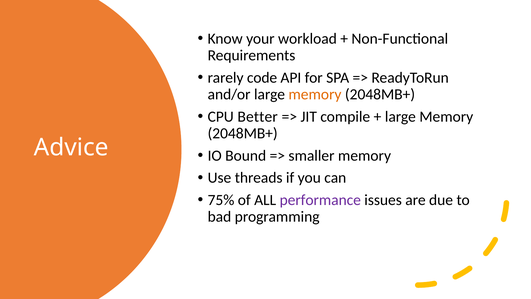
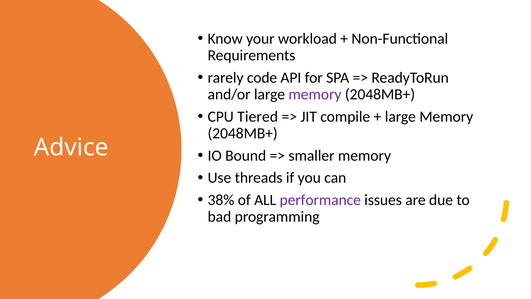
memory at (315, 94) colour: orange -> purple
Better: Better -> Tiered
75%: 75% -> 38%
